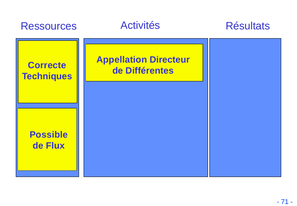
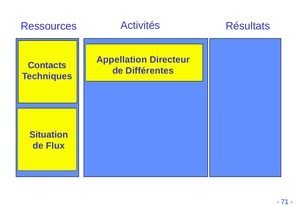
Correcte: Correcte -> Contacts
Possible: Possible -> Situation
